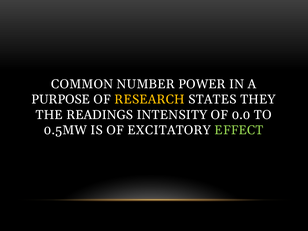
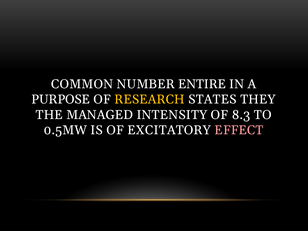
POWER: POWER -> ENTIRE
READINGS: READINGS -> MANAGED
0.0: 0.0 -> 8.3
EFFECT colour: light green -> pink
